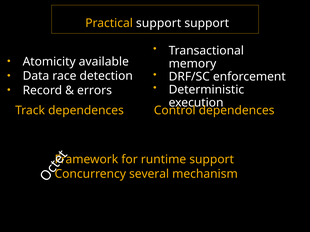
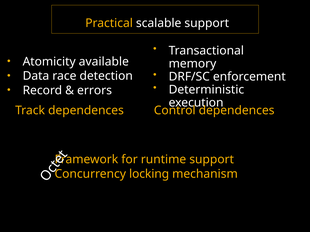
Practical support: support -> scalable
several: several -> locking
